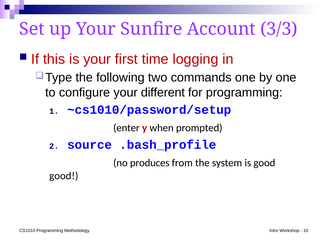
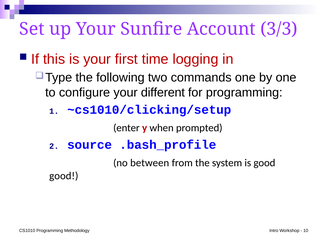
~cs1010/password/setup: ~cs1010/password/setup -> ~cs1010/clicking/setup
produces: produces -> between
